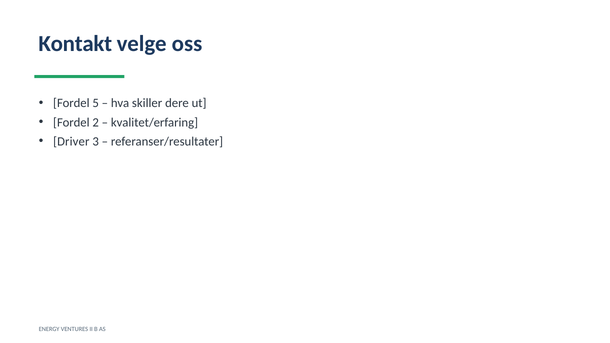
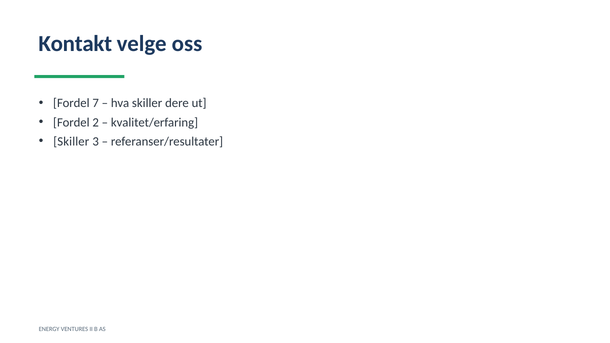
5: 5 -> 7
Driver at (71, 141): Driver -> Skiller
